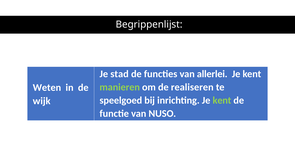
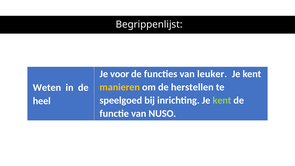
stad: stad -> voor
allerlei: allerlei -> leuker
manieren colour: light green -> yellow
realiseren: realiseren -> herstellen
wijk: wijk -> heel
